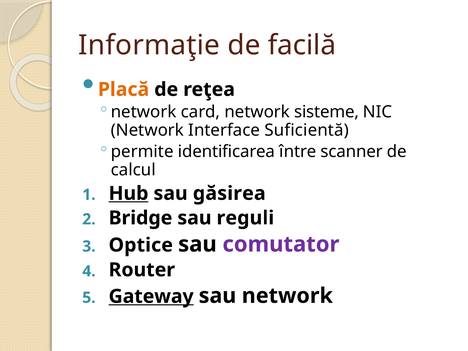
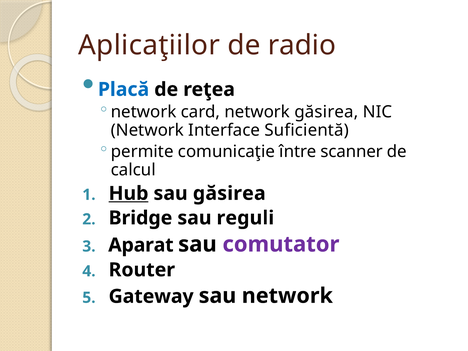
Informaţie: Informaţie -> Aplicaţiilor
facilă: facilă -> radio
Placă colour: orange -> blue
network sisteme: sisteme -> găsirea
identificarea: identificarea -> comunicaţie
Optice: Optice -> Aparat
Gateway underline: present -> none
